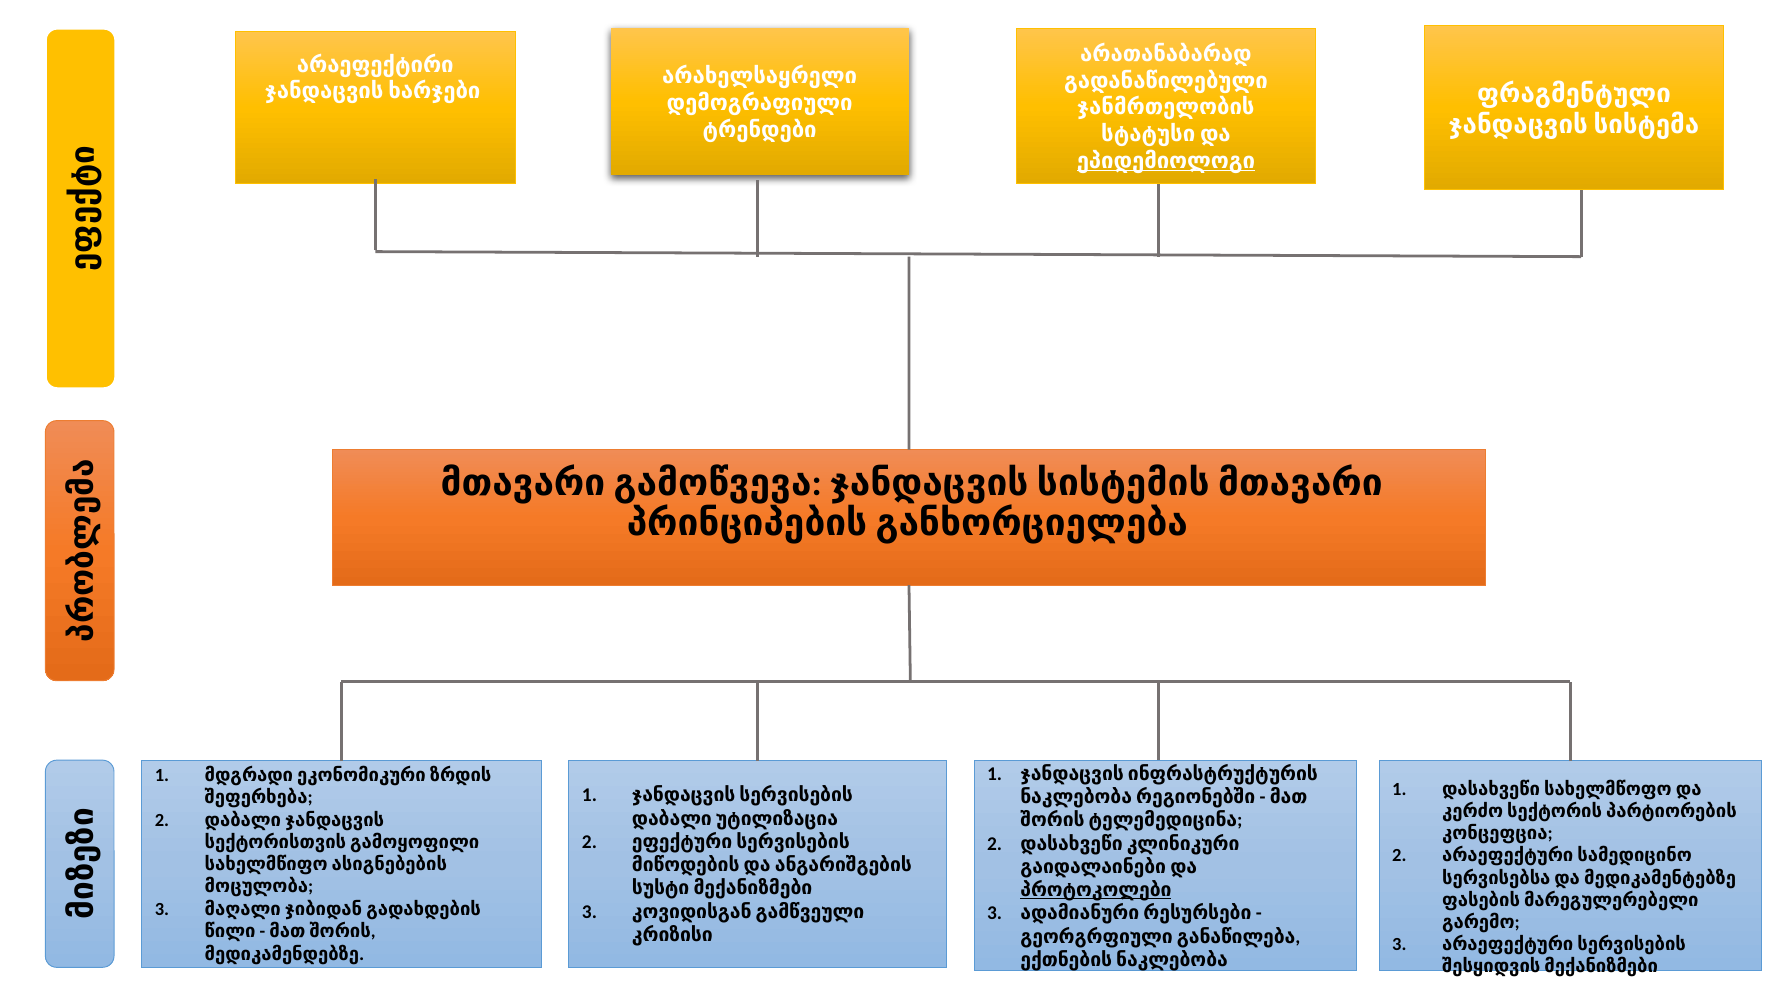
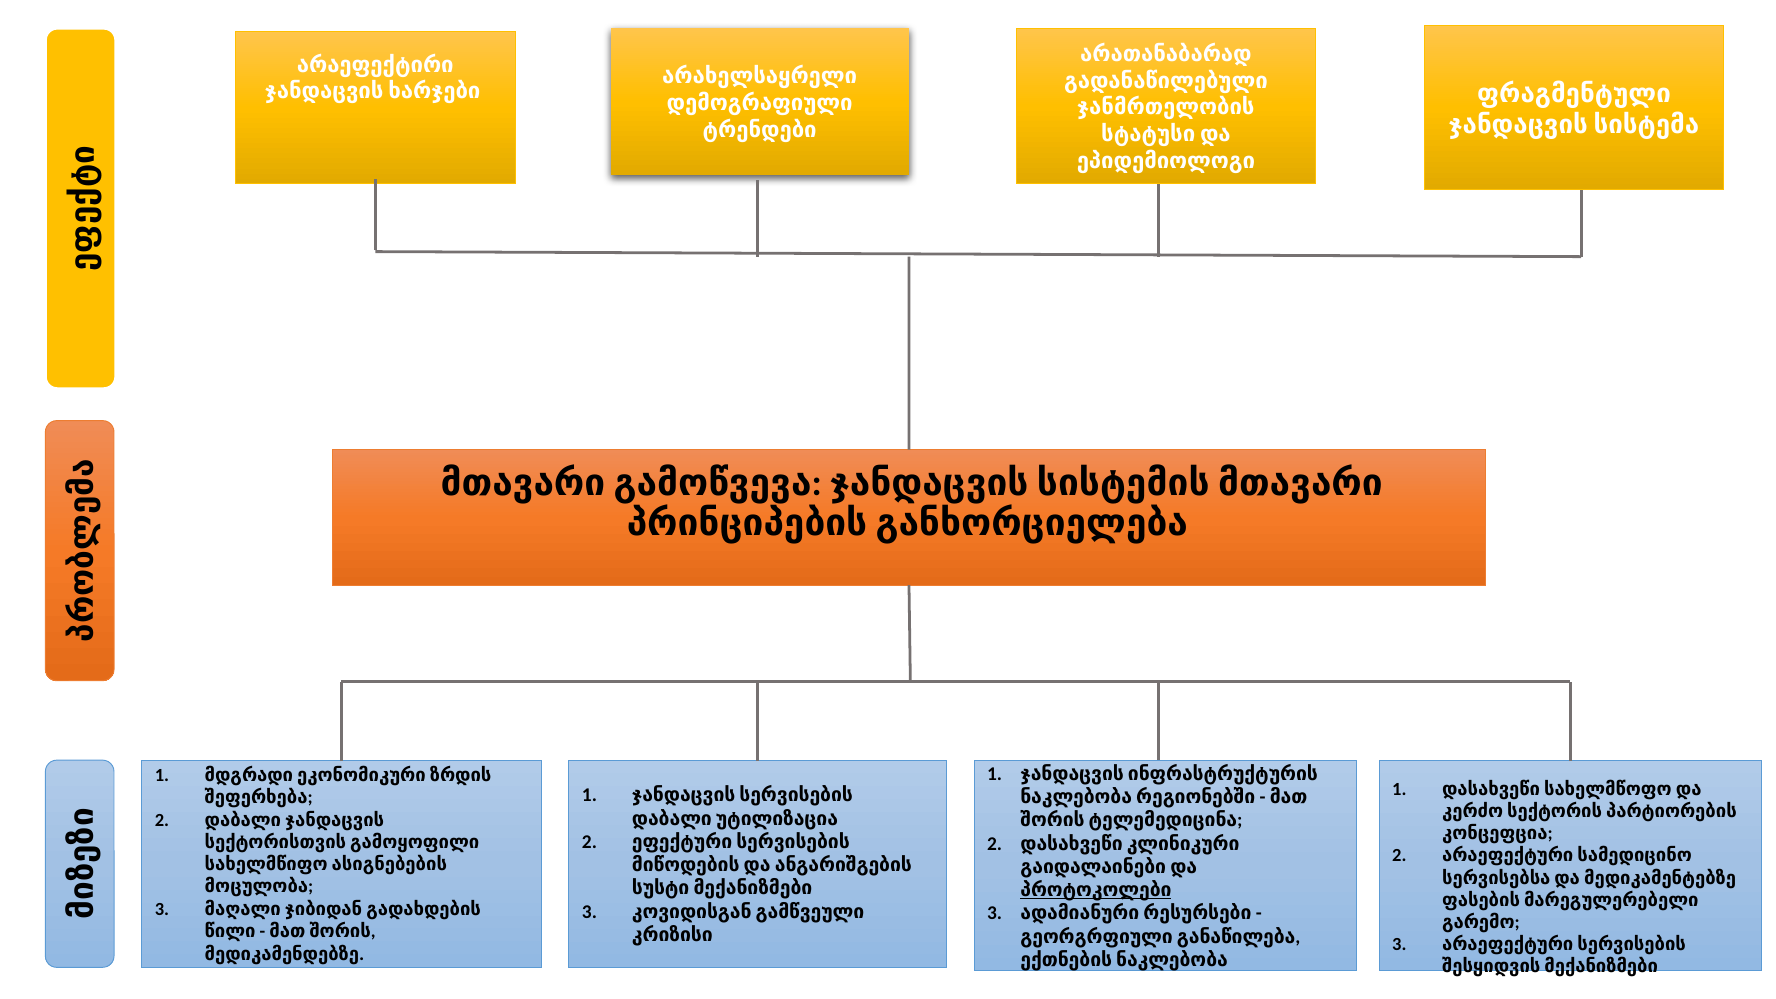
ეპიდემიოლოგი underline: present -> none
